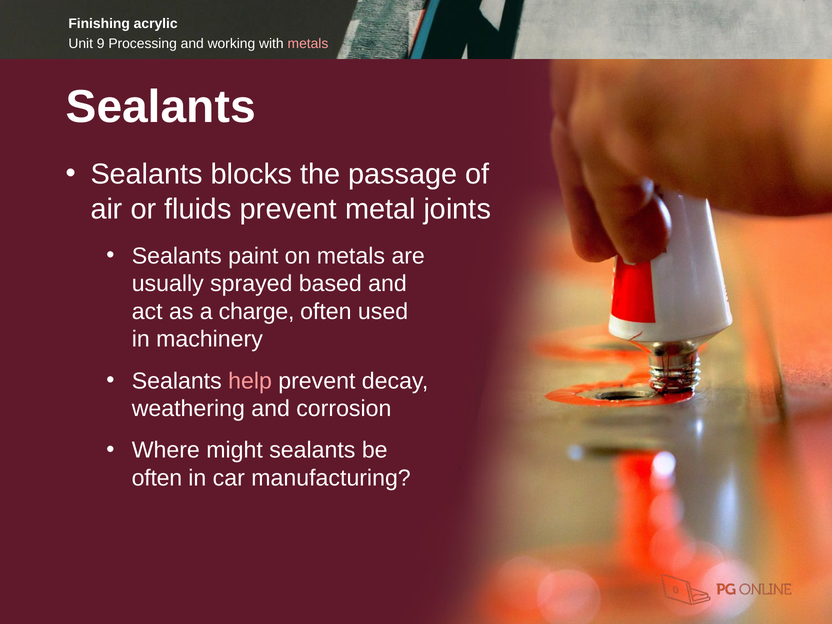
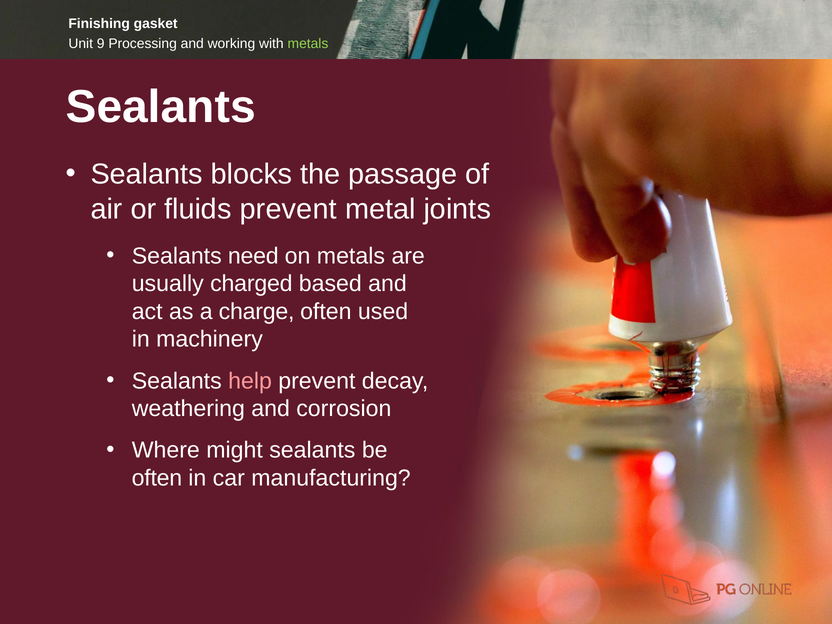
acrylic: acrylic -> gasket
metals at (308, 44) colour: pink -> light green
paint: paint -> need
sprayed: sprayed -> charged
